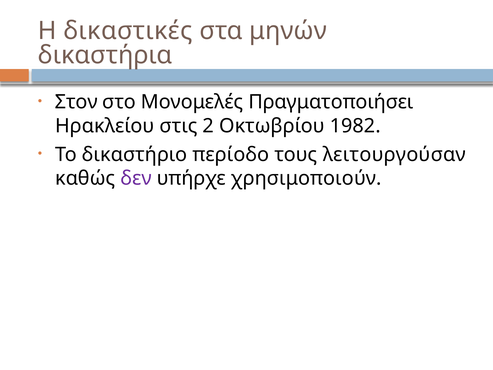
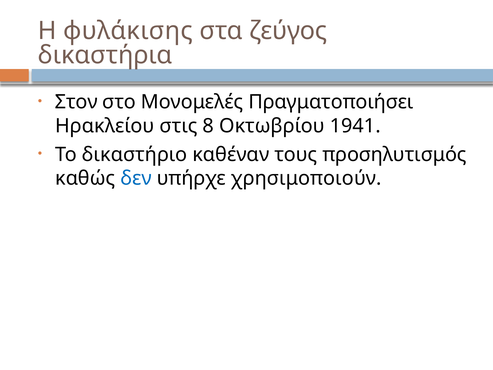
δικαστικές: δικαστικές -> φυλάκισης
μηνών: μηνών -> ζεύγος
2: 2 -> 8
1982: 1982 -> 1941
περίοδο: περίοδο -> καθέναν
λειτουργούσαν: λειτουργούσαν -> προσηλυτισμός
δεν colour: purple -> blue
